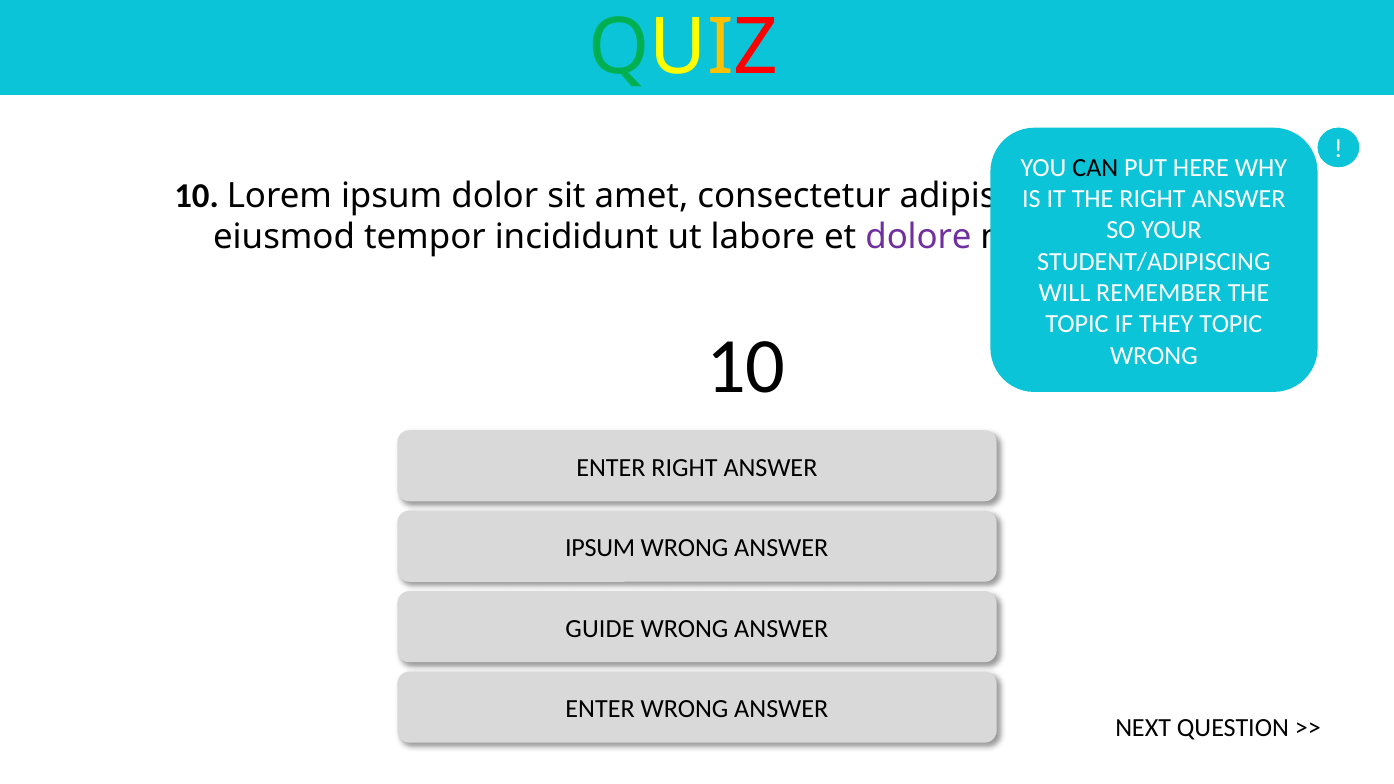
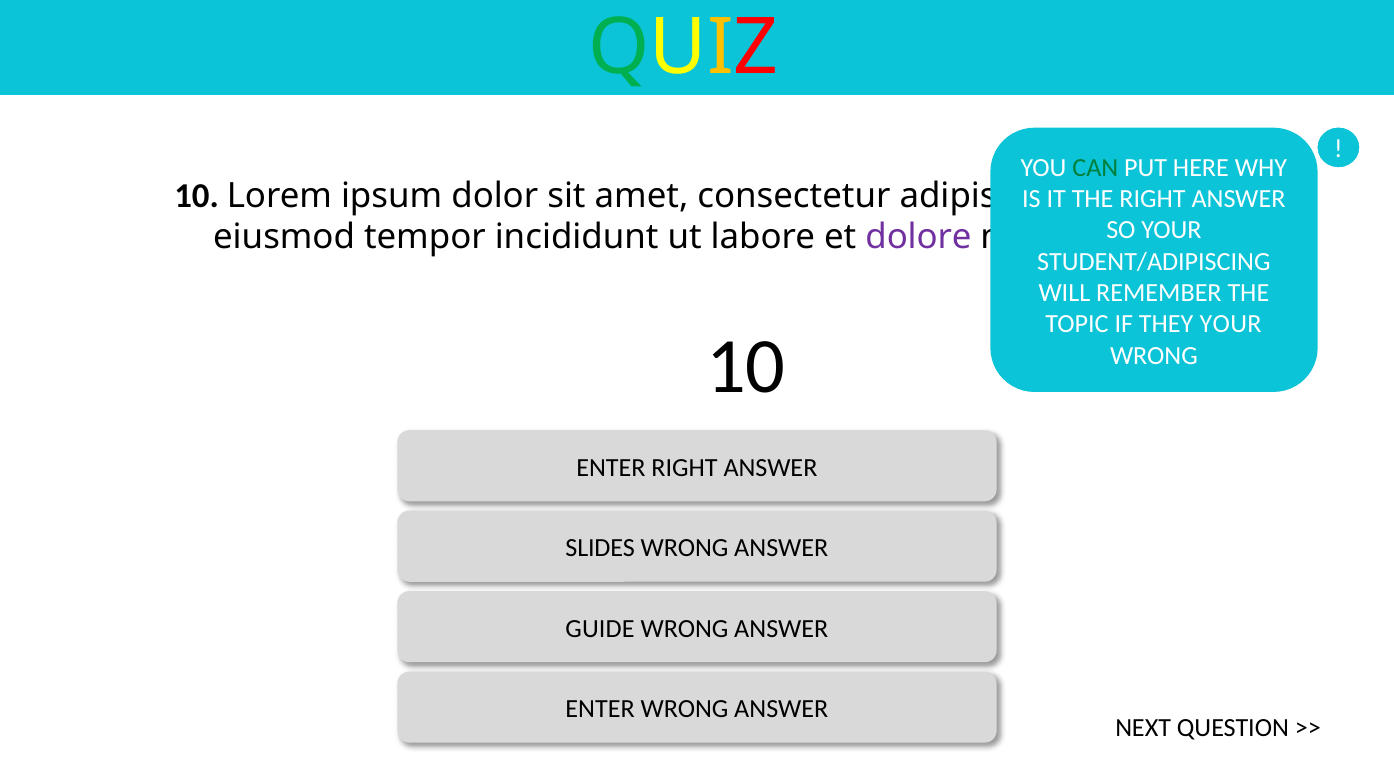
CAN colour: black -> green
THEY TOPIC: TOPIC -> YOUR
IPSUM at (600, 548): IPSUM -> SLIDES
